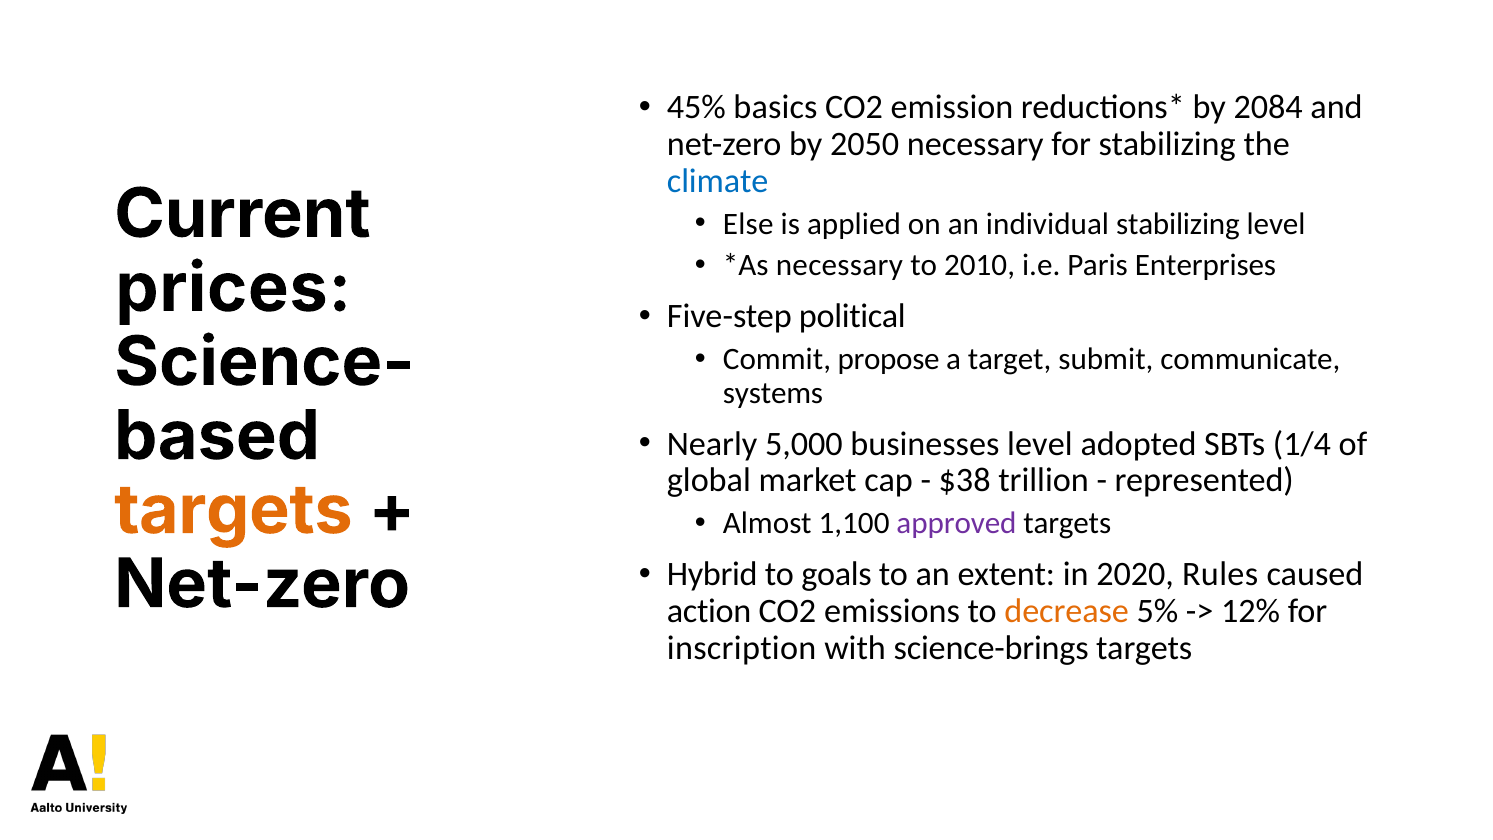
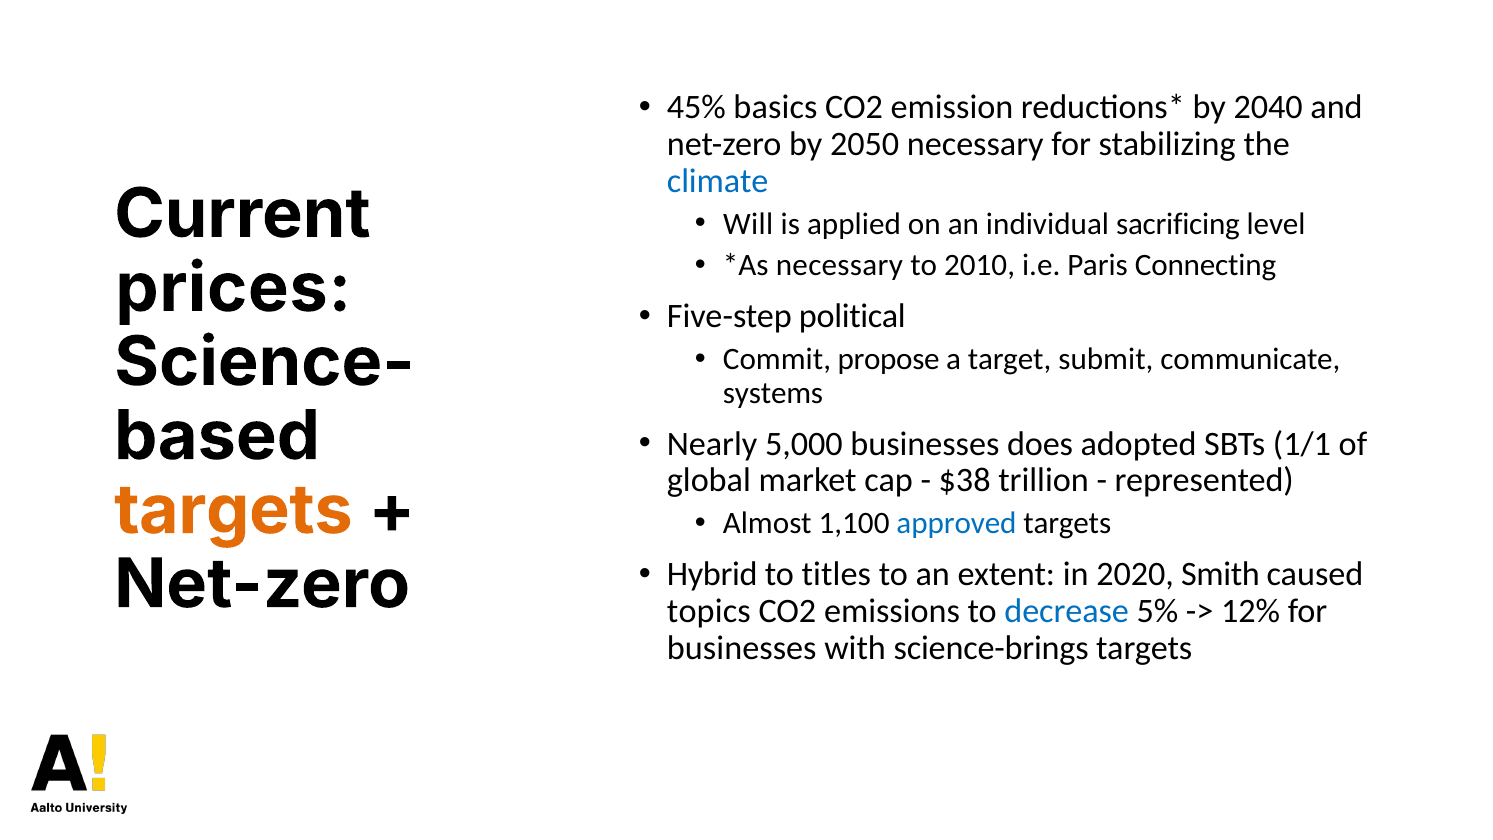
2084: 2084 -> 2040
Else: Else -> Will
individual stabilizing: stabilizing -> sacrificing
Enterprises: Enterprises -> Connecting
businesses level: level -> does
1/4: 1/4 -> 1/1
approved colour: purple -> blue
goals: goals -> titles
Rules: Rules -> Smith
action: action -> topics
decrease colour: orange -> blue
inscription at (742, 648): inscription -> businesses
